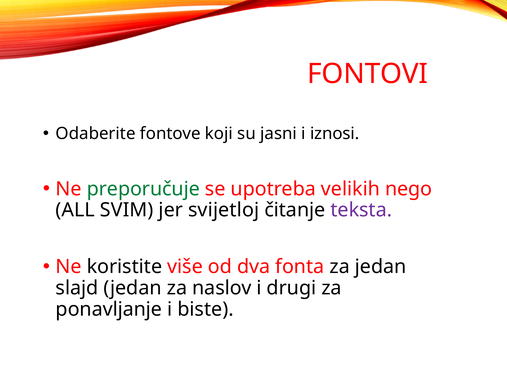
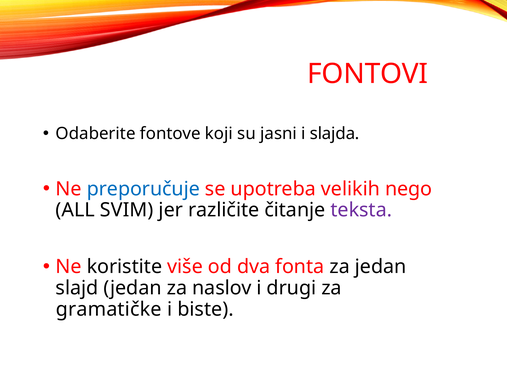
iznosi: iznosi -> slajda
preporučuje colour: green -> blue
svijetloj: svijetloj -> različite
ponavljanje: ponavljanje -> gramatičke
